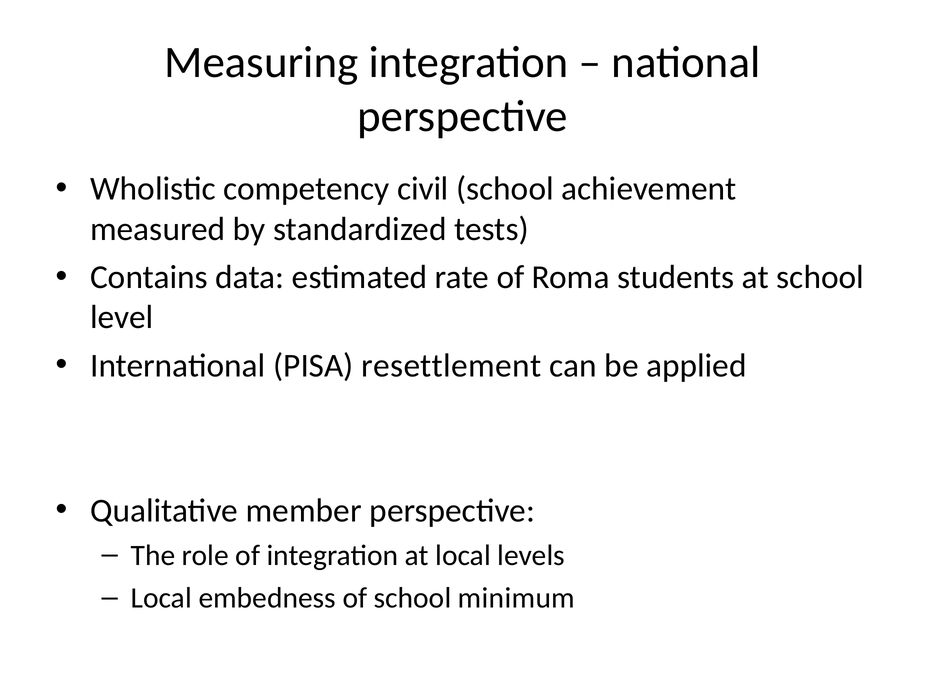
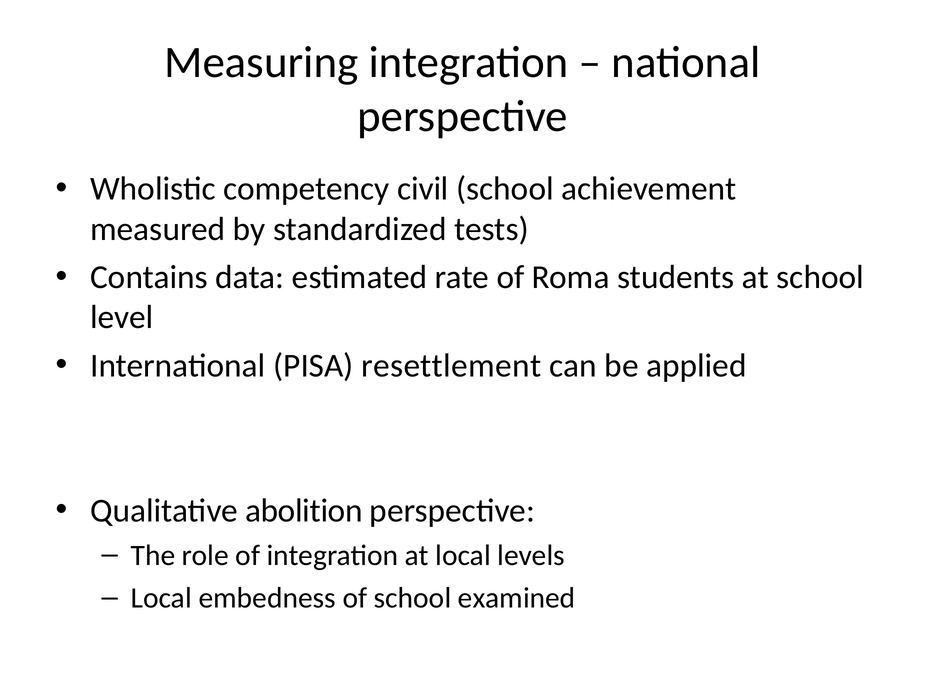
member: member -> abolition
minimum: minimum -> examined
